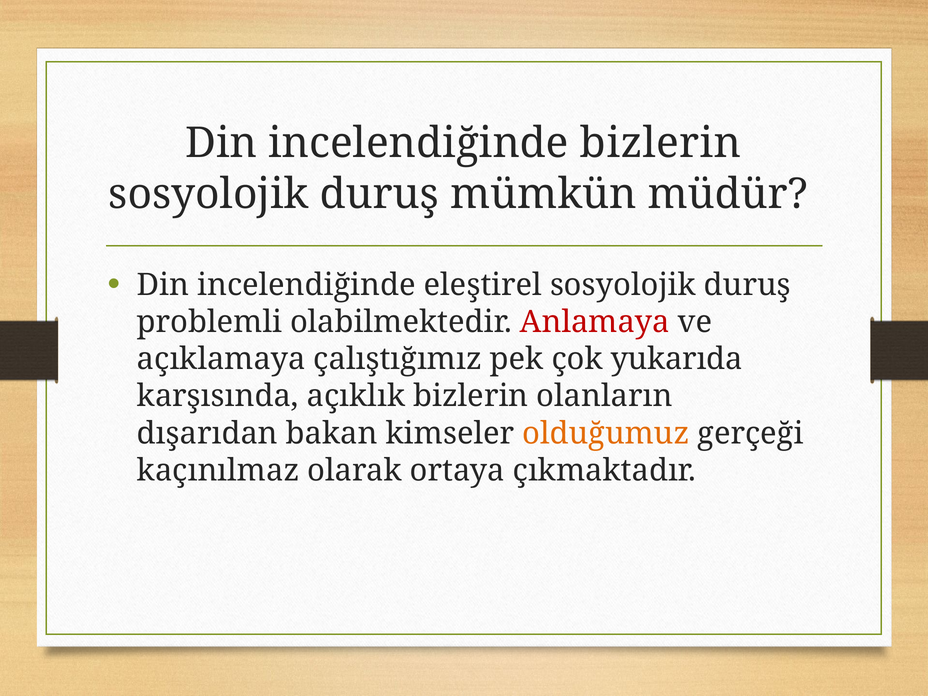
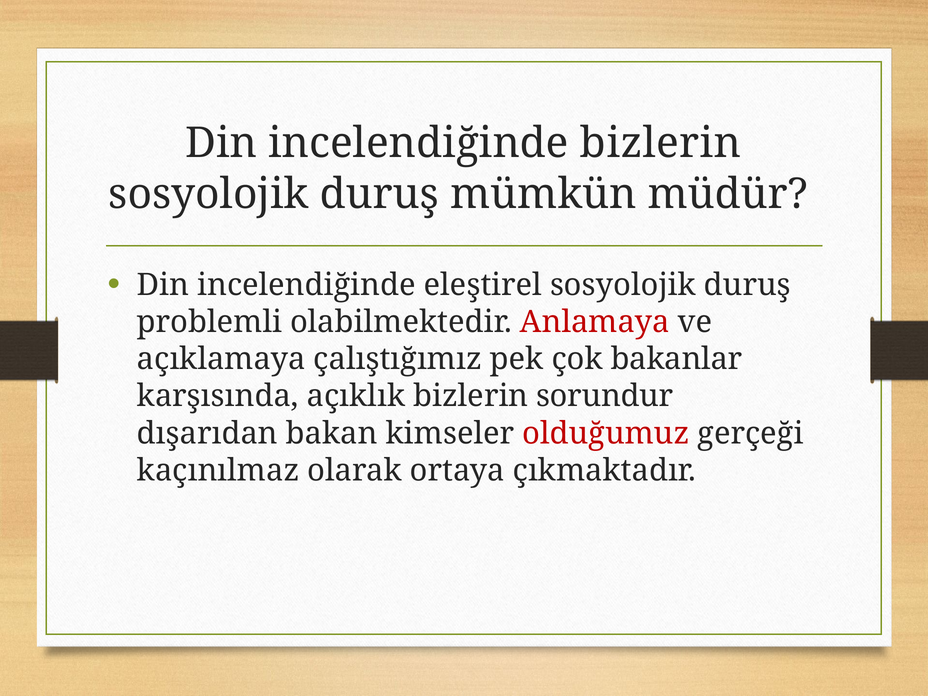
yukarıda: yukarıda -> bakanlar
olanların: olanların -> sorundur
olduğumuz colour: orange -> red
